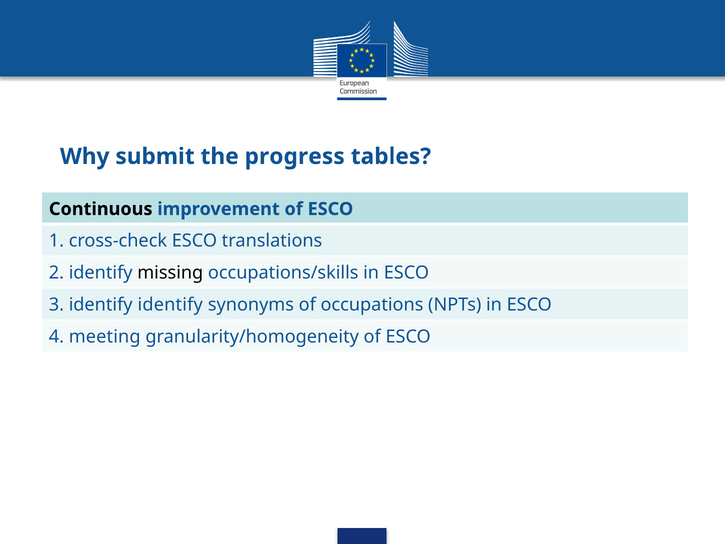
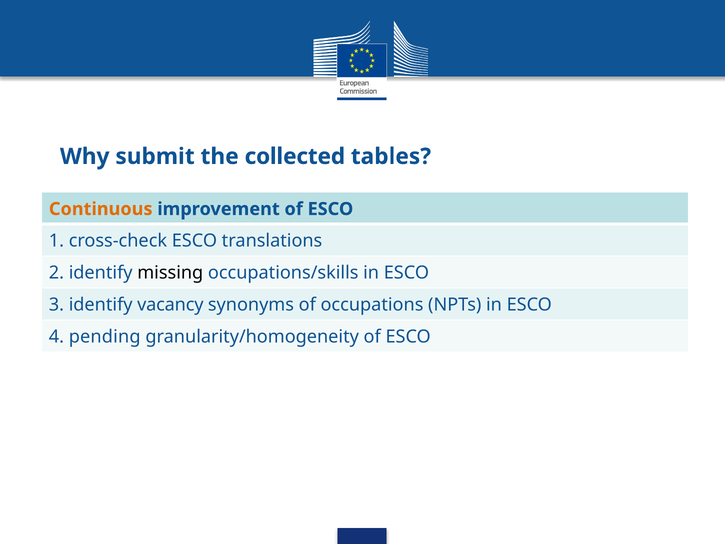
progress: progress -> collected
Continuous colour: black -> orange
identify identify: identify -> vacancy
meeting: meeting -> pending
